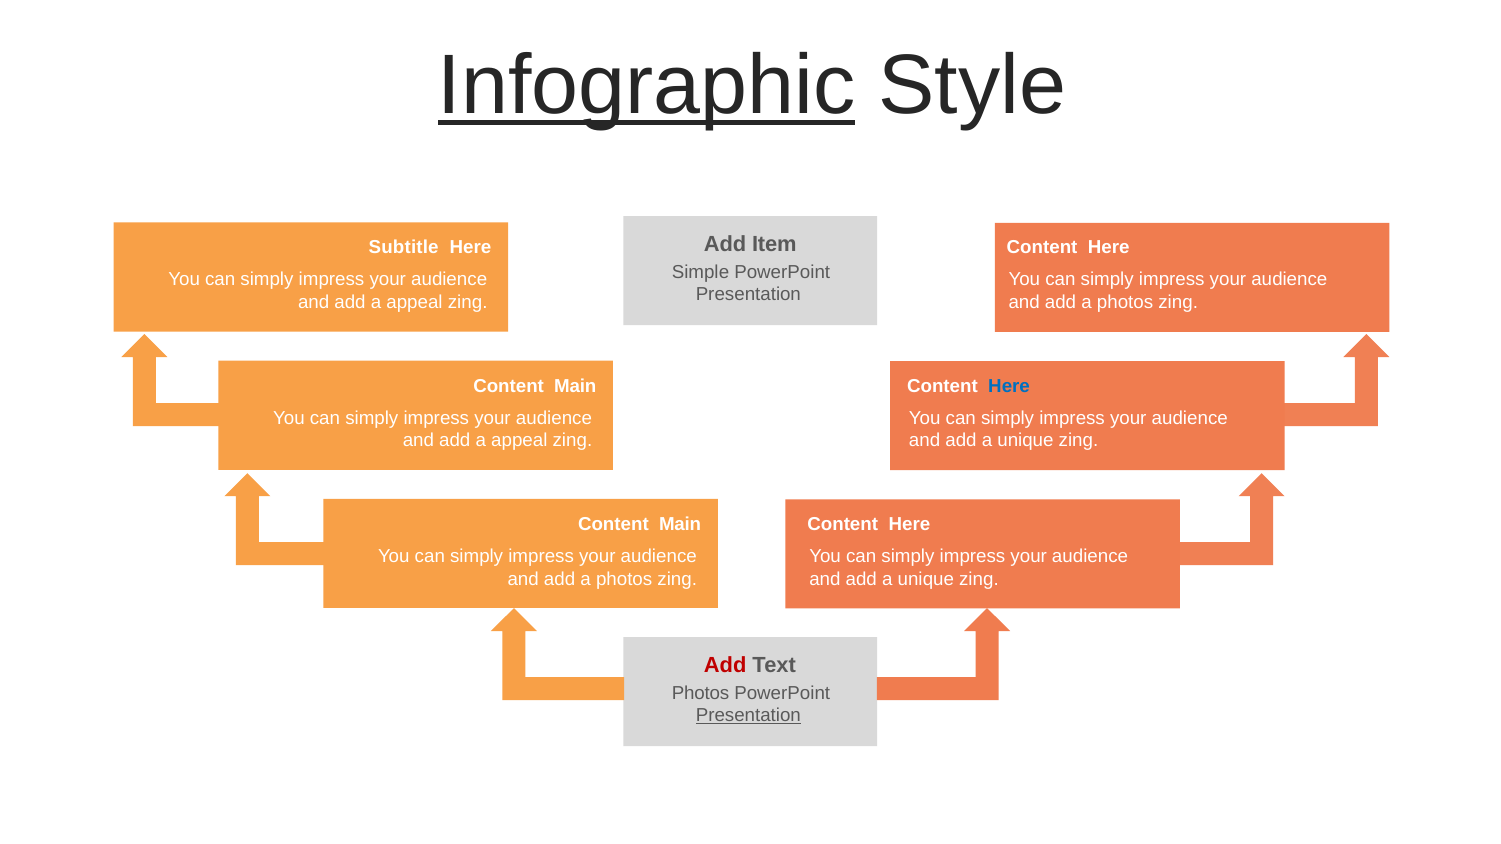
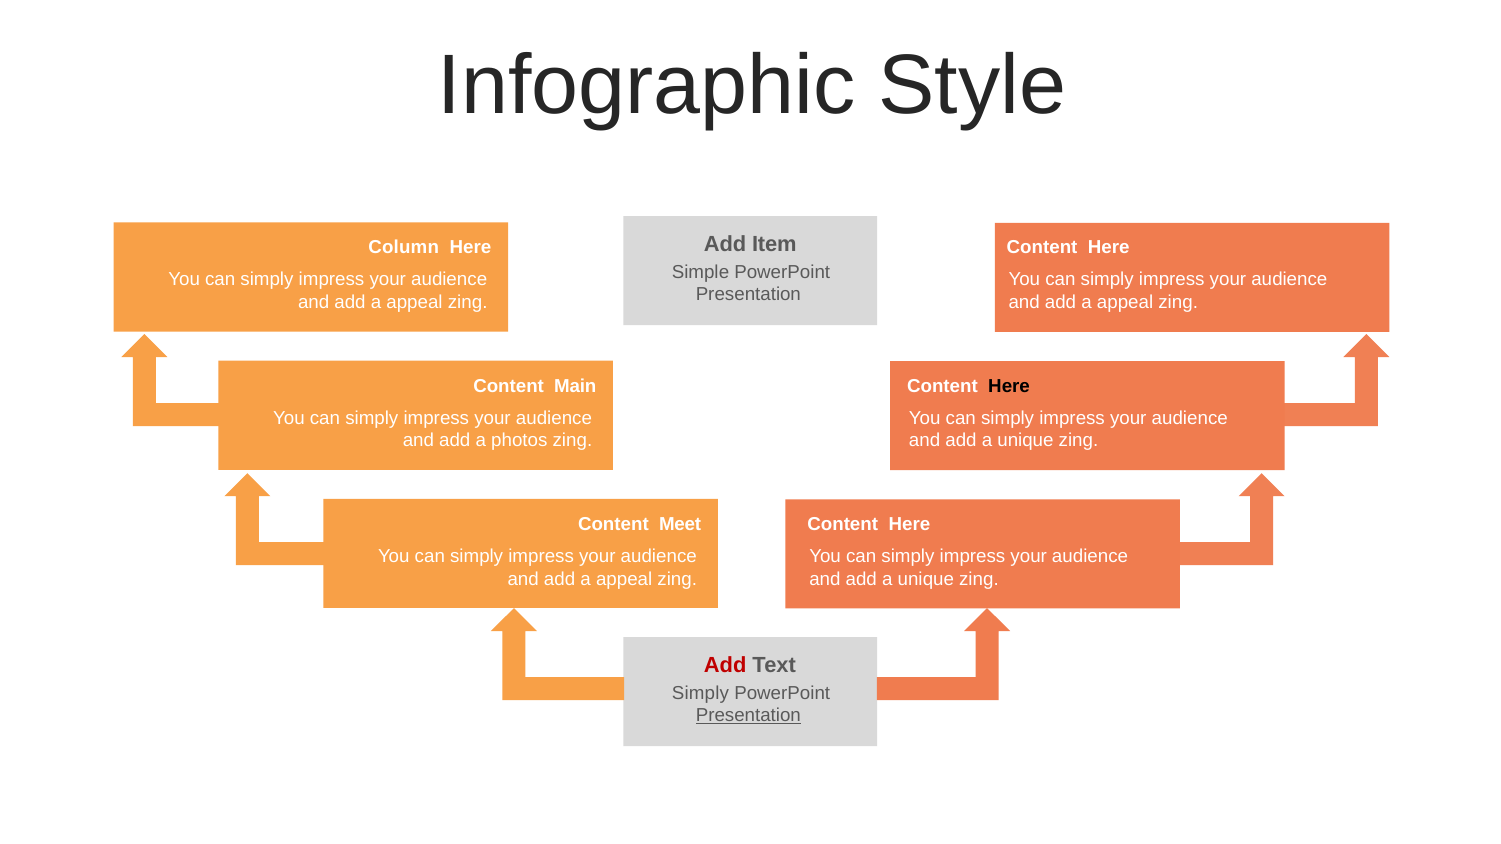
Infographic underline: present -> none
Subtitle: Subtitle -> Column
photos at (1125, 302): photos -> appeal
Here at (1009, 386) colour: blue -> black
appeal at (519, 441): appeal -> photos
Main at (680, 525): Main -> Meet
photos at (624, 580): photos -> appeal
Photos at (701, 693): Photos -> Simply
